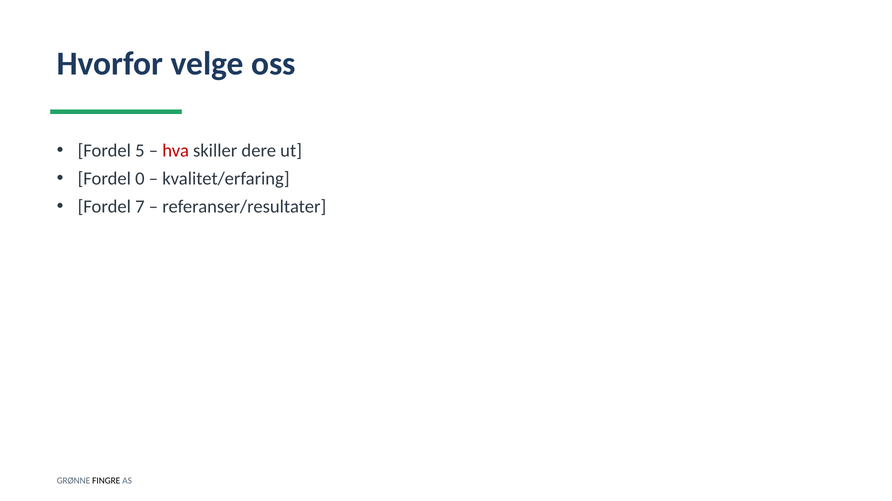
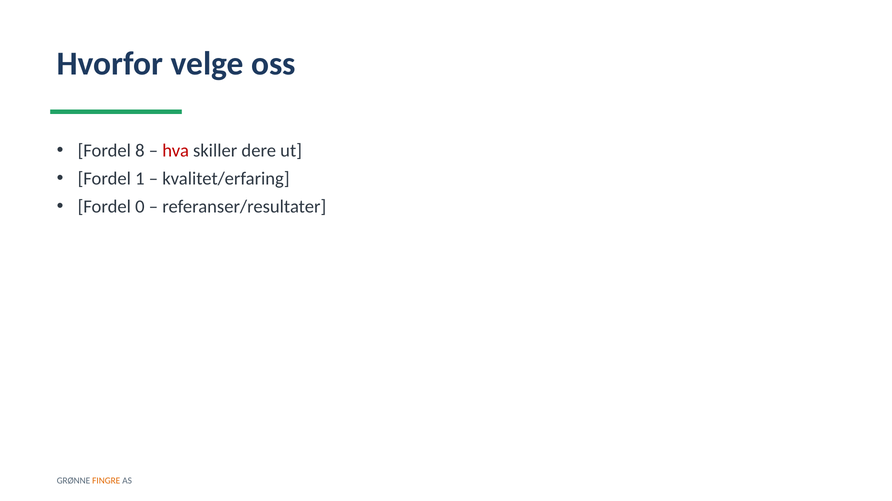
5: 5 -> 8
0: 0 -> 1
7: 7 -> 0
FINGRE colour: black -> orange
